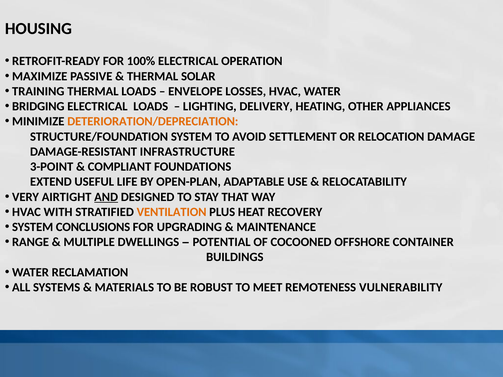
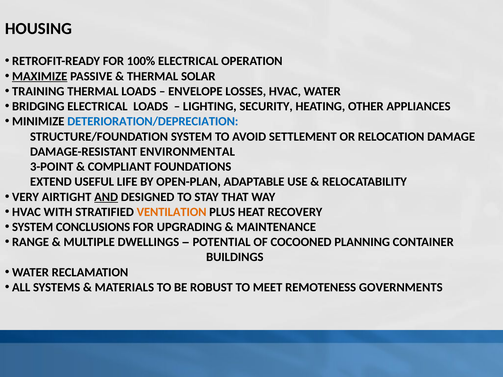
MAXIMIZE underline: none -> present
DELIVERY: DELIVERY -> SECURITY
DETERIORATION/DEPRECIATION colour: orange -> blue
INFRASTRUCTURE: INFRASTRUCTURE -> ENVIRONMENTAL
OFFSHORE: OFFSHORE -> PLANNING
VULNERABILITY: VULNERABILITY -> GOVERNMENTS
